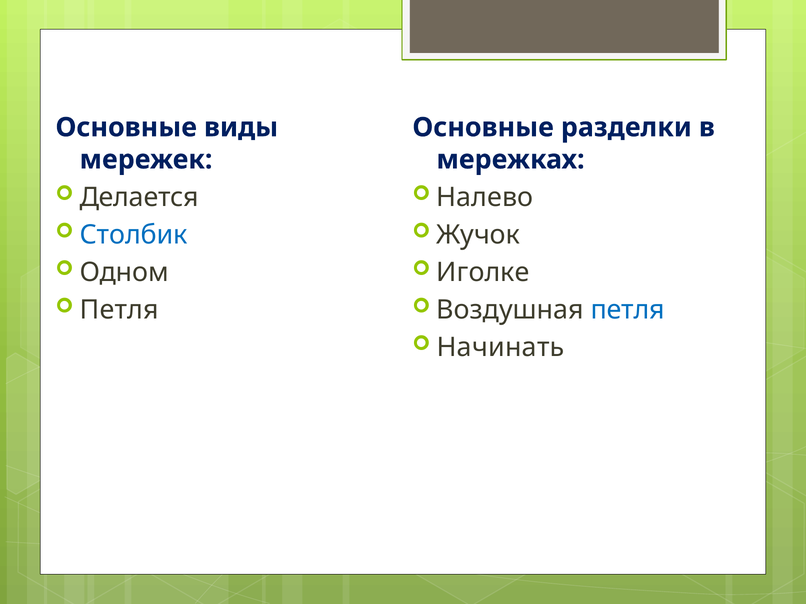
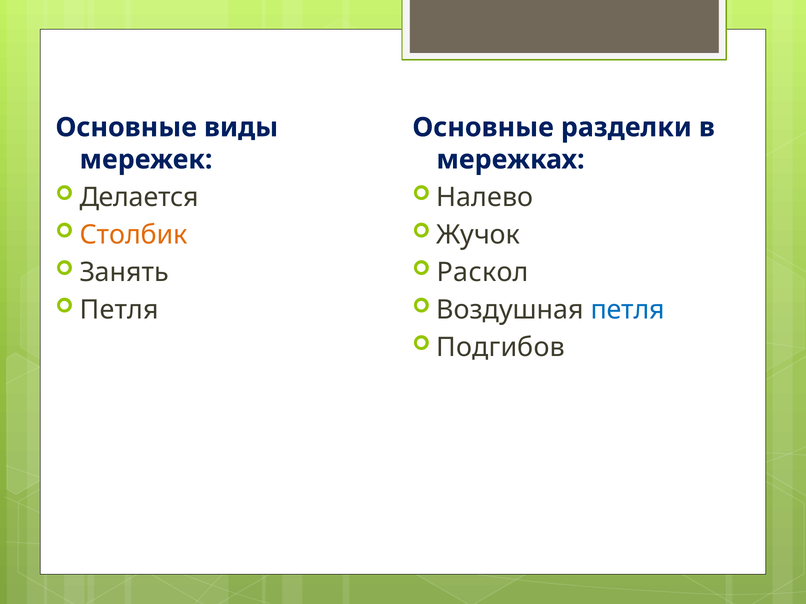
Столбик colour: blue -> orange
Одном: Одном -> Занять
Иголке: Иголке -> Раскол
Начинать: Начинать -> Подгибов
